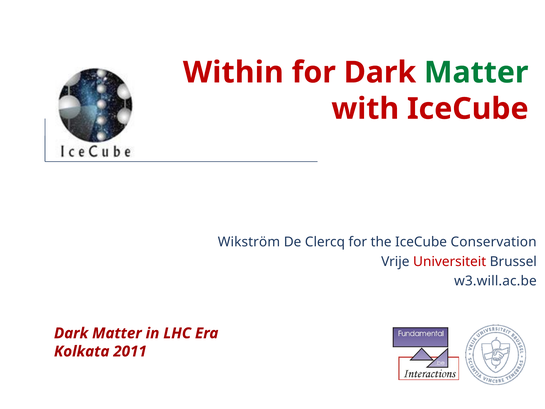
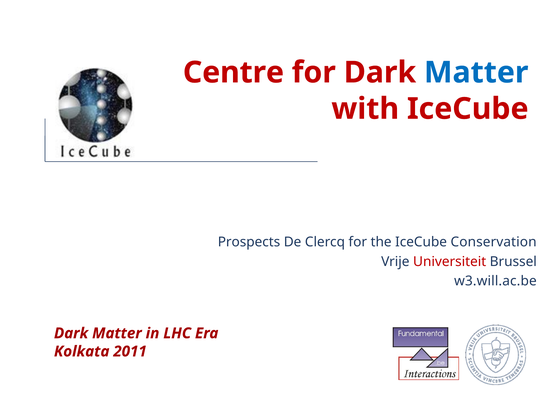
Within: Within -> Centre
Matter at (476, 72) colour: green -> blue
Wikström: Wikström -> Prospects
